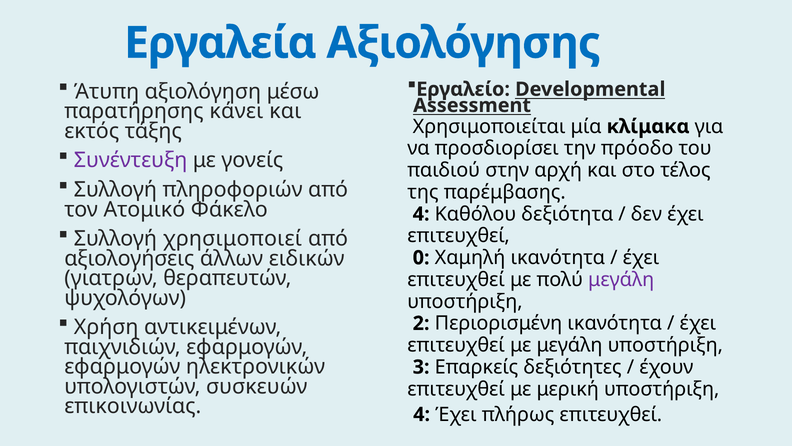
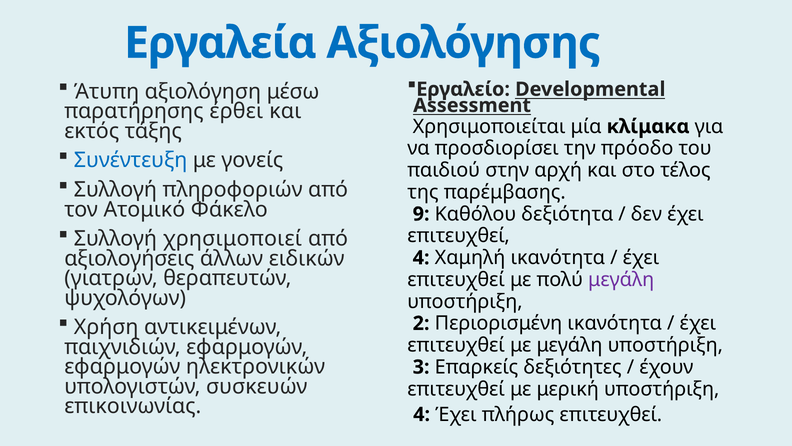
κάνει: κάνει -> έρθει
Συνέντευξη colour: purple -> blue
4 at (421, 214): 4 -> 9
0 at (421, 257): 0 -> 4
